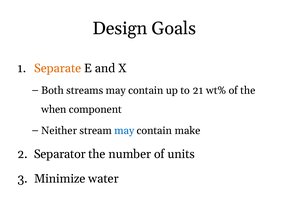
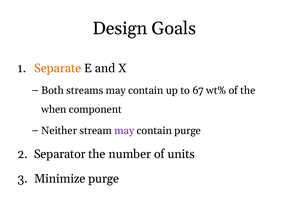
21: 21 -> 67
may at (124, 130) colour: blue -> purple
contain make: make -> purge
Minimize water: water -> purge
